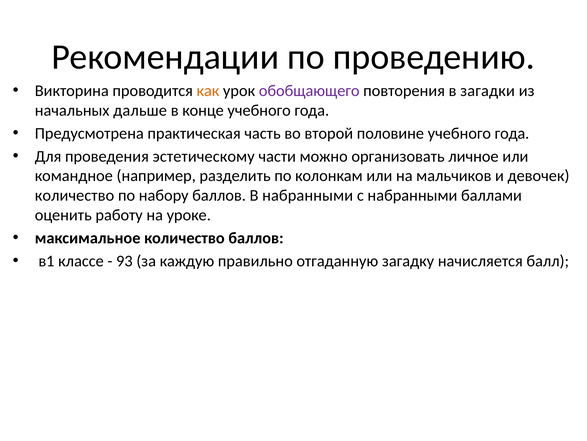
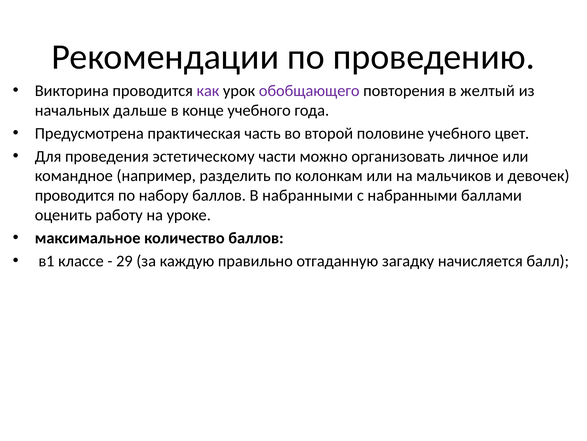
как colour: orange -> purple
загадки: загадки -> желтый
половине учебного года: года -> цвет
количество at (75, 195): количество -> проводится
93: 93 -> 29
